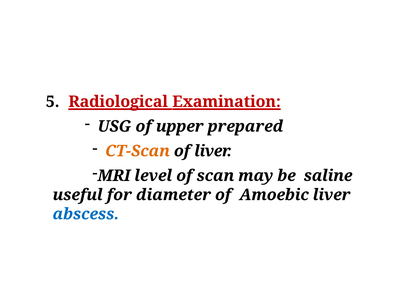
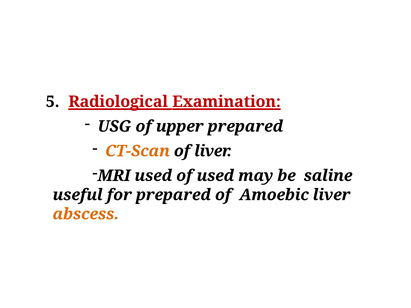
MRI level: level -> used
of scan: scan -> used
for diameter: diameter -> prepared
abscess colour: blue -> orange
